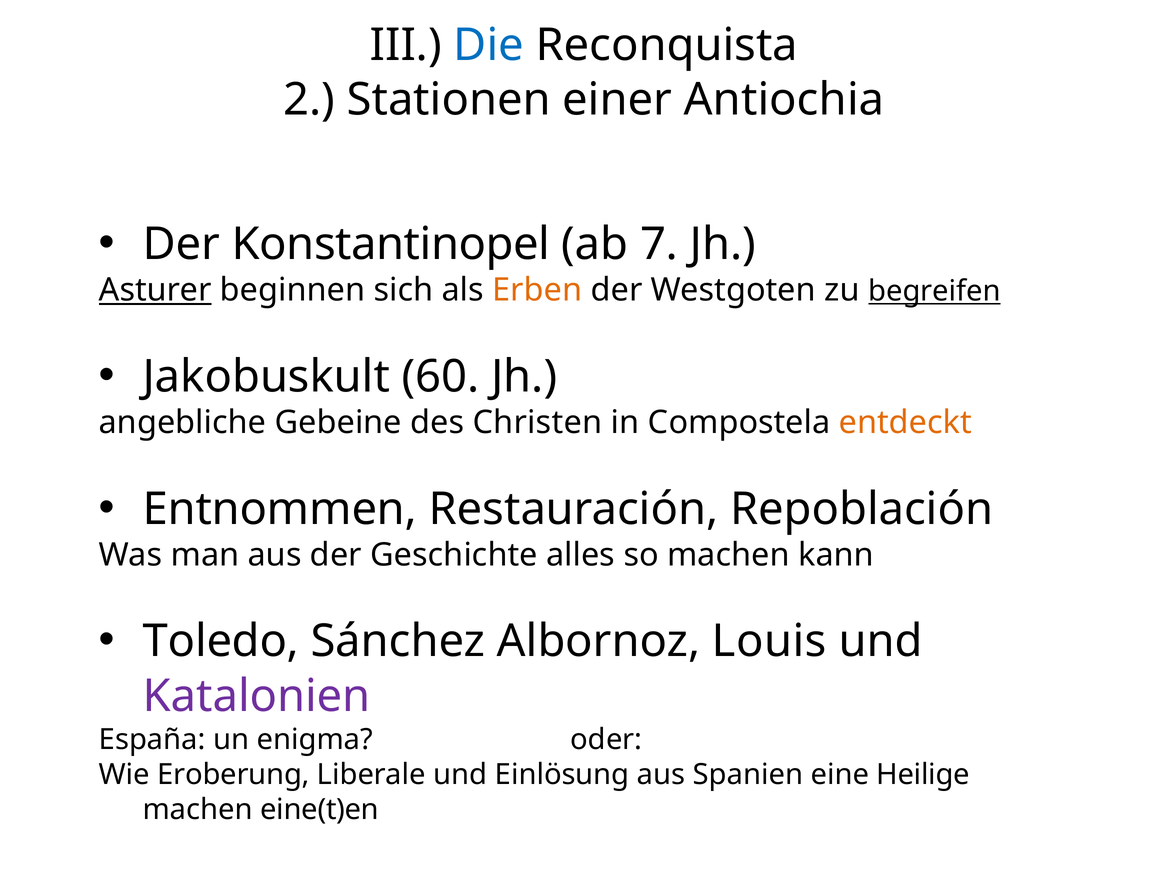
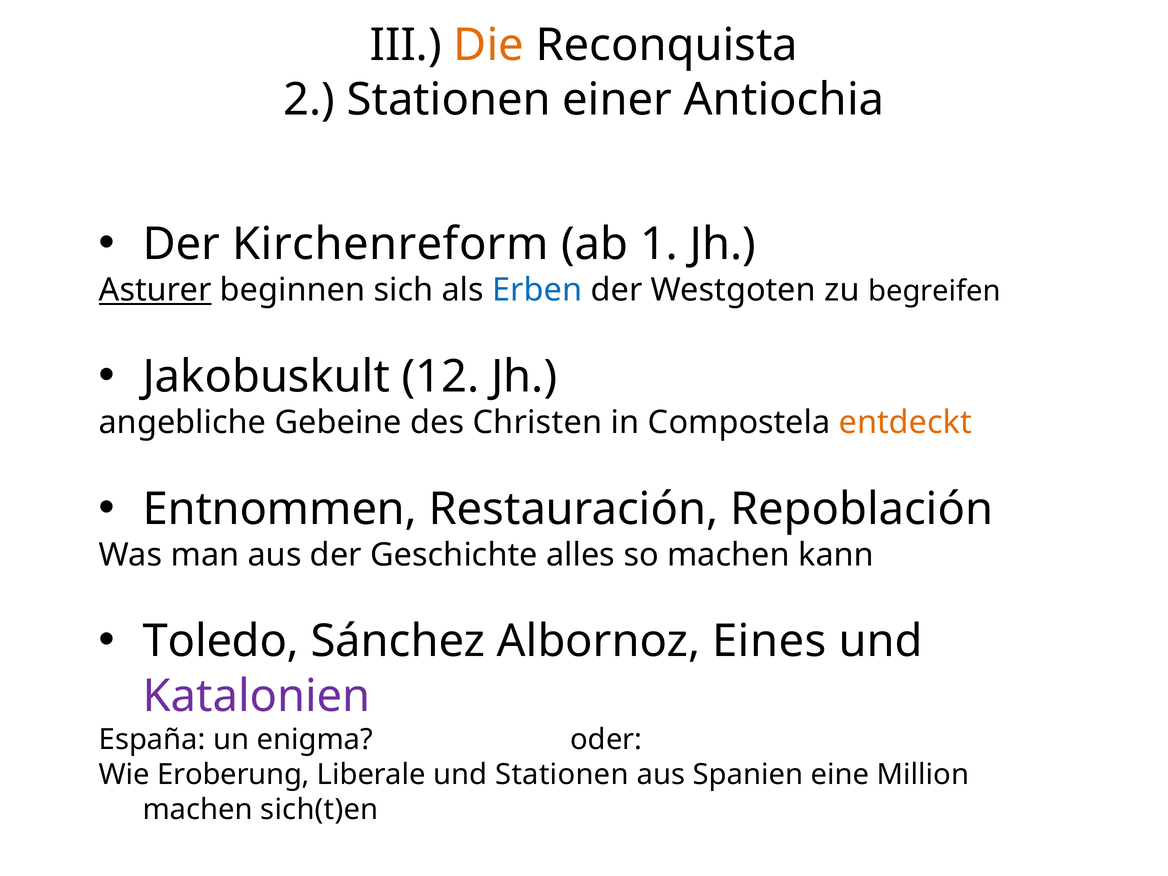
Die colour: blue -> orange
Konstantinopel: Konstantinopel -> Kirchenreform
7: 7 -> 1
Erben colour: orange -> blue
begreifen underline: present -> none
60: 60 -> 12
Louis: Louis -> Eines
und Einlösung: Einlösung -> Stationen
Heilige: Heilige -> Million
eine(t)en: eine(t)en -> sich(t)en
